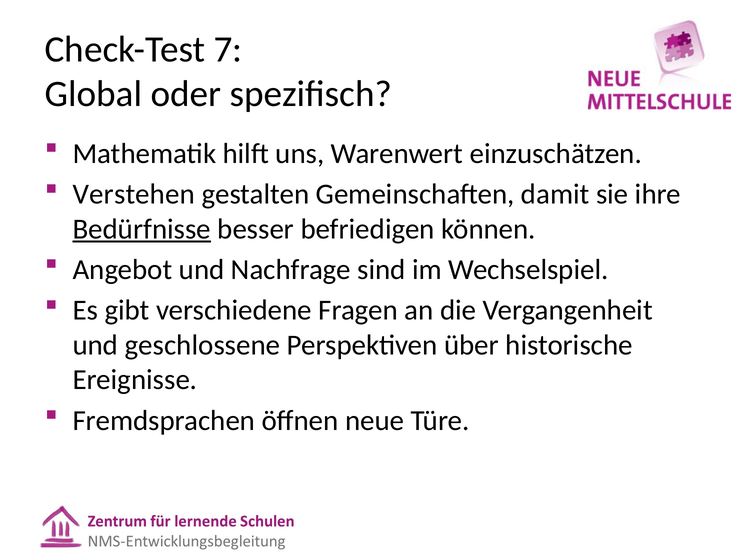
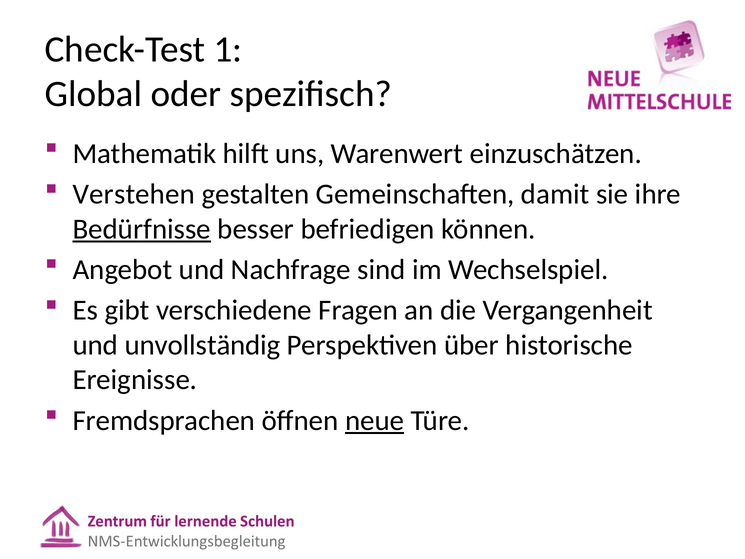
7: 7 -> 1
geschlossene: geschlossene -> unvollständig
neue underline: none -> present
